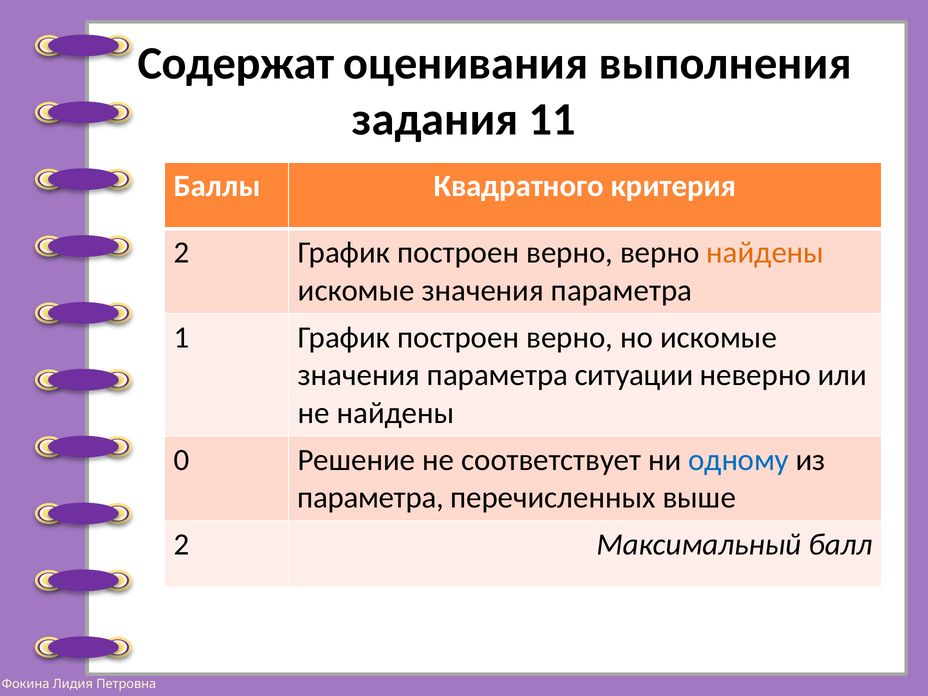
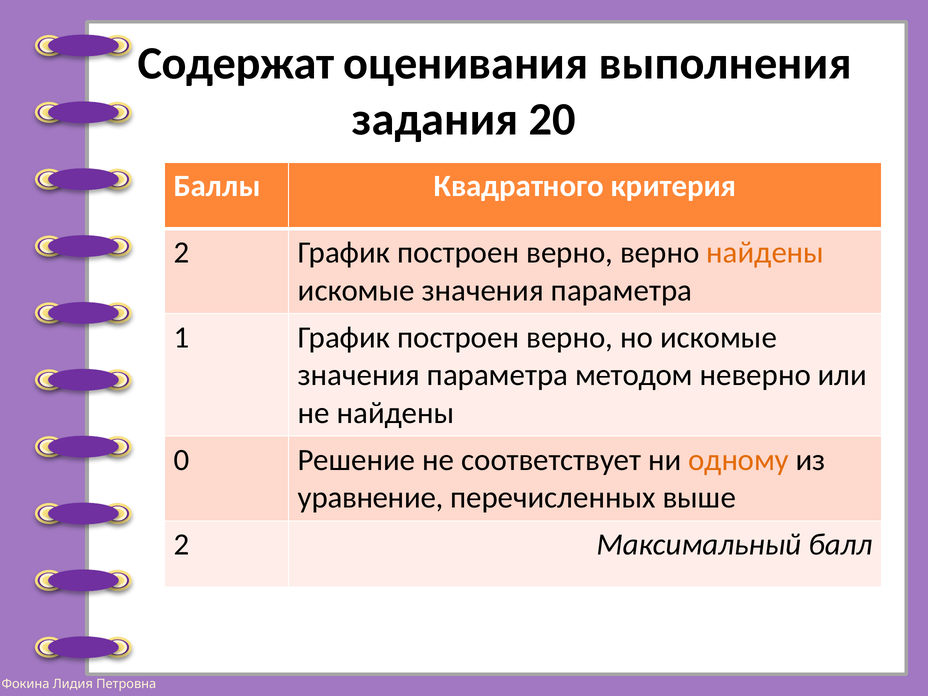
11: 11 -> 20
ситуации: ситуации -> методом
одному colour: blue -> orange
параметра at (371, 498): параметра -> уравнение
